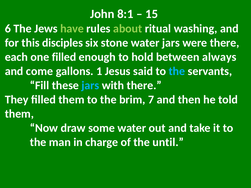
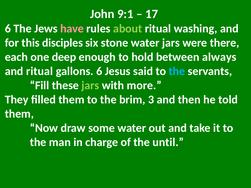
8:1: 8:1 -> 9:1
15: 15 -> 17
have colour: light green -> pink
one filled: filled -> deep
and come: come -> ritual
gallons 1: 1 -> 6
jars at (90, 85) colour: light blue -> light green
with there: there -> more
7: 7 -> 3
